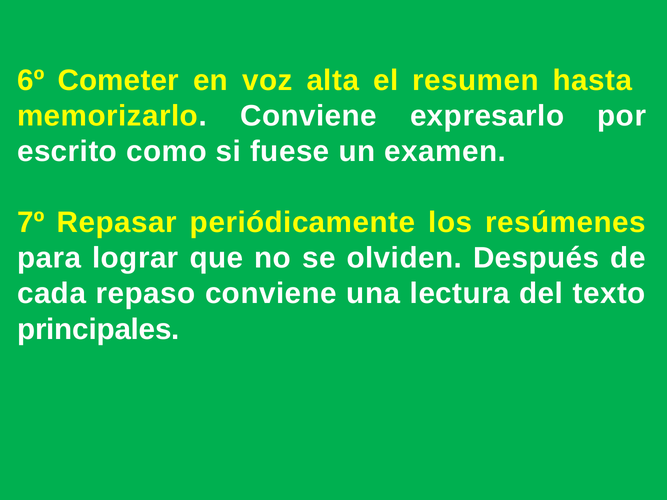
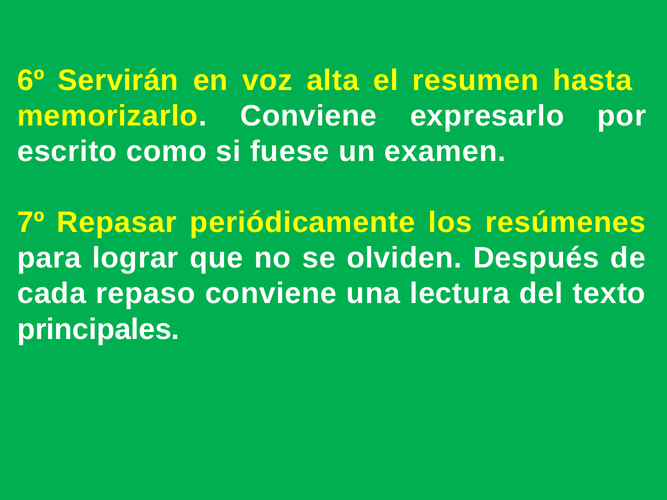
Cometer: Cometer -> Servirán
